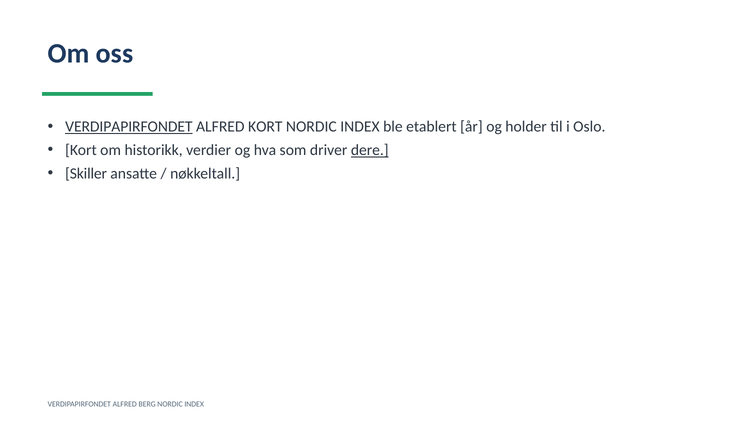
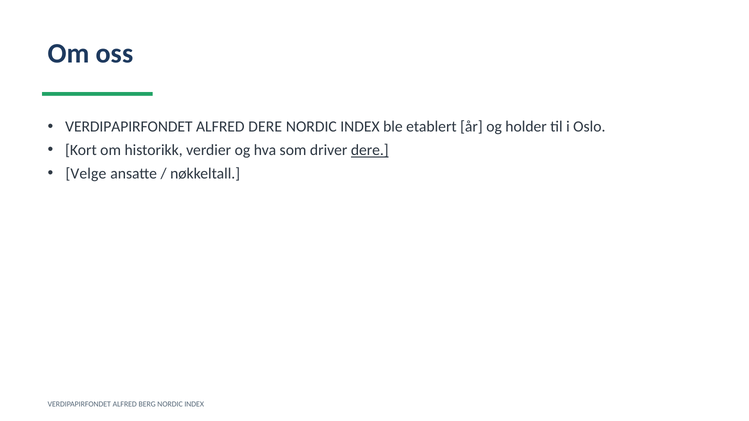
VERDIPAPIRFONDET at (129, 127) underline: present -> none
ALFRED KORT: KORT -> DERE
Skiller: Skiller -> Velge
